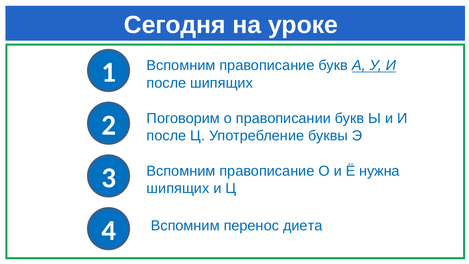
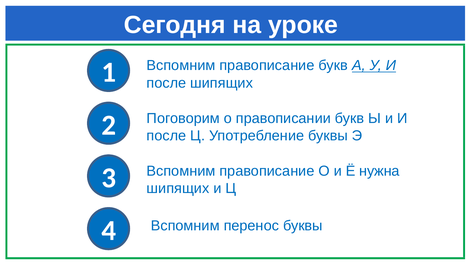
перенос диета: диета -> буквы
